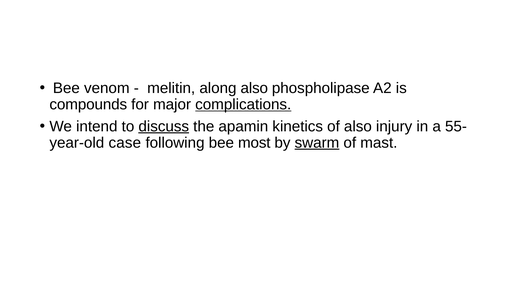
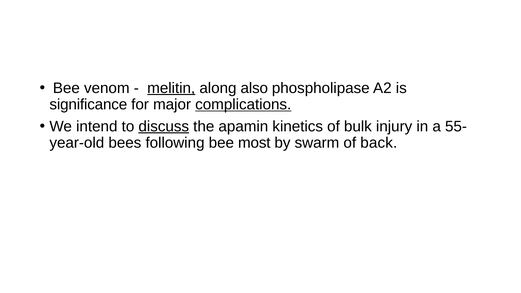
melitin underline: none -> present
compounds: compounds -> significance
of also: also -> bulk
case: case -> bees
swarm underline: present -> none
mast: mast -> back
